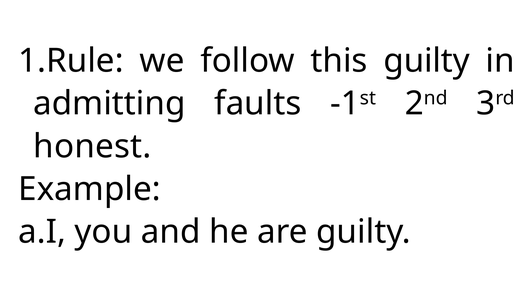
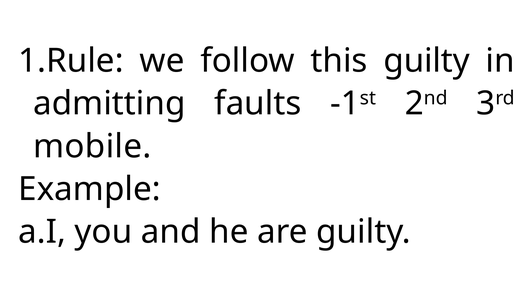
honest: honest -> mobile
